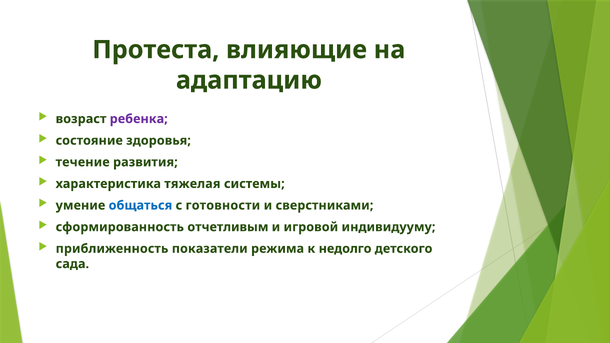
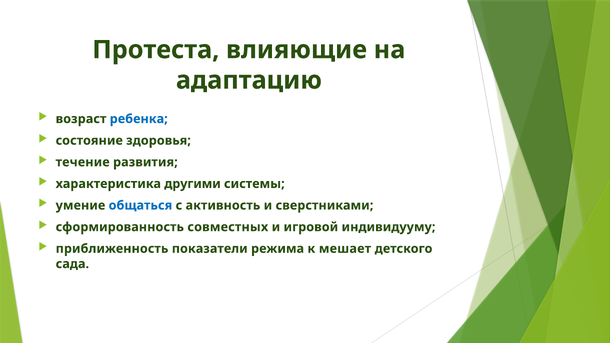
ребенка colour: purple -> blue
тяжелая: тяжелая -> другими
готовности: готовности -> активность
отчетливым: отчетливым -> совместных
недолго: недолго -> мешает
